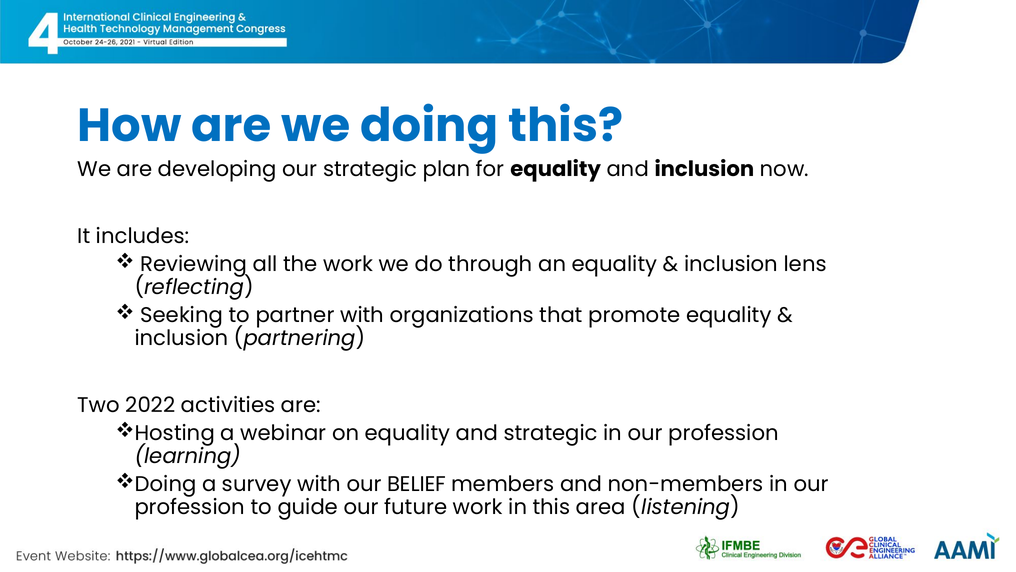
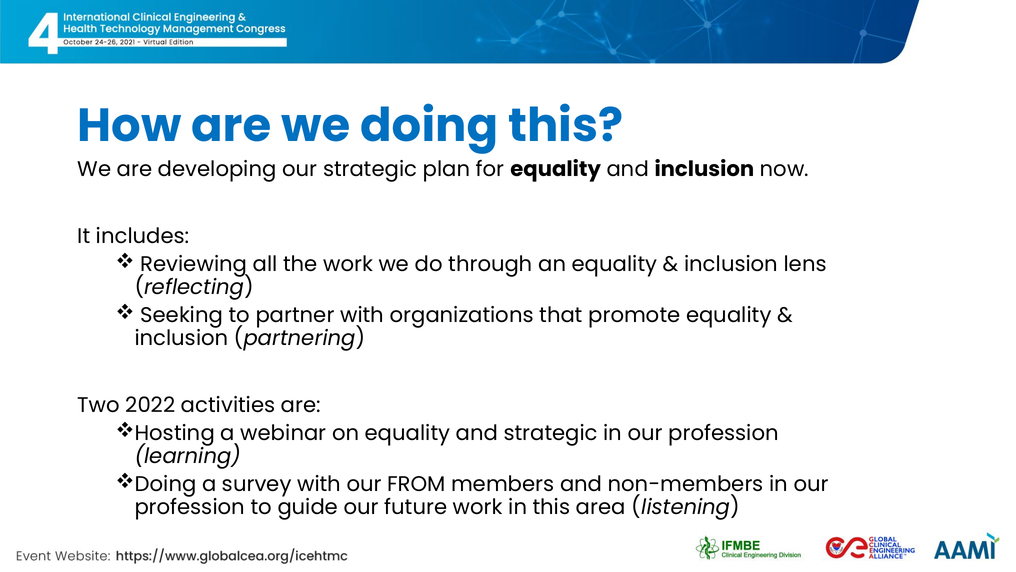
BELIEF: BELIEF -> FROM
